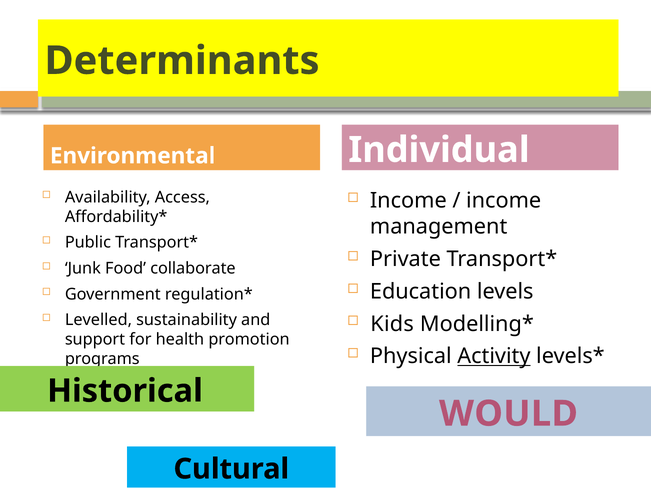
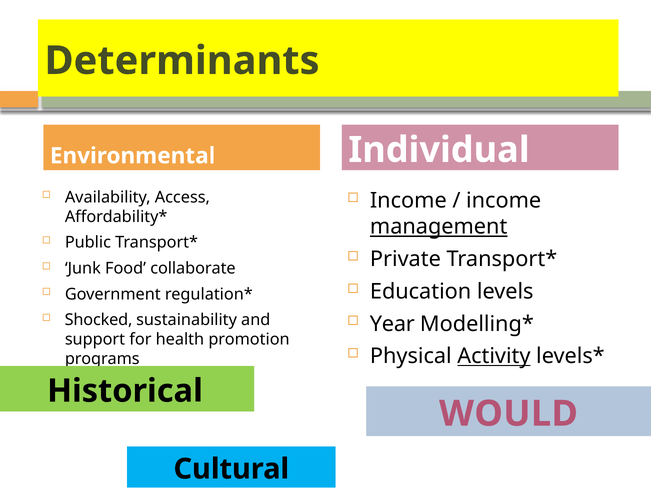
management underline: none -> present
Levelled: Levelled -> Shocked
Kids: Kids -> Year
